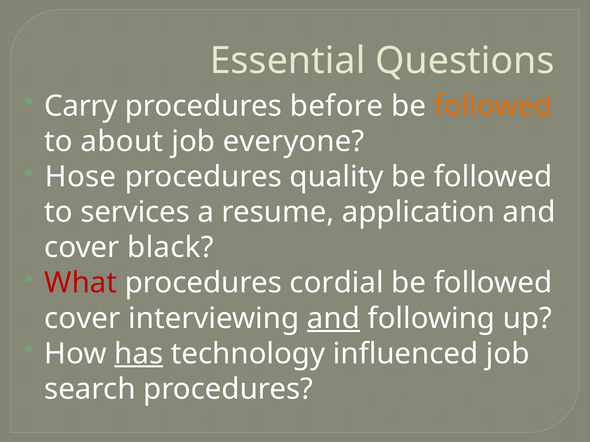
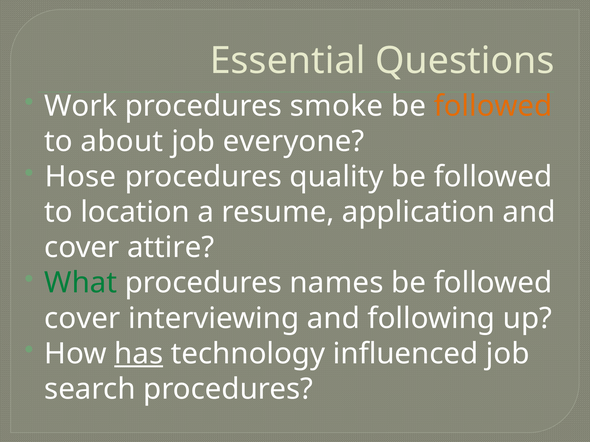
Carry: Carry -> Work
before: before -> smoke
services: services -> location
black: black -> attire
What colour: red -> green
cordial: cordial -> names
and at (333, 319) underline: present -> none
